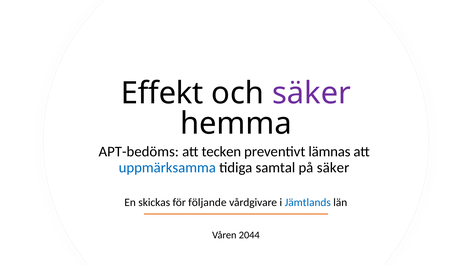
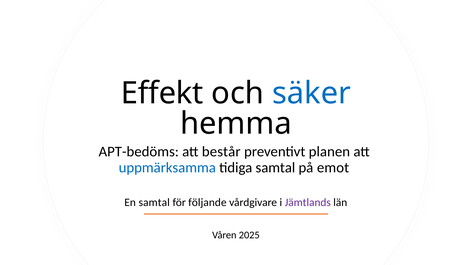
säker at (312, 94) colour: purple -> blue
tecken: tecken -> består
lämnas: lämnas -> planen
på säker: säker -> emot
En skickas: skickas -> samtal
Jämtlands colour: blue -> purple
2044: 2044 -> 2025
